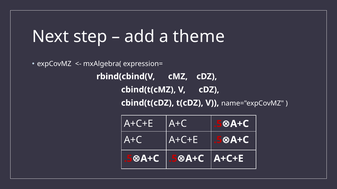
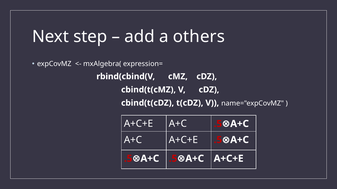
theme: theme -> others
